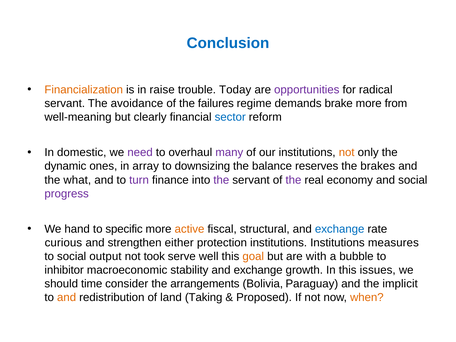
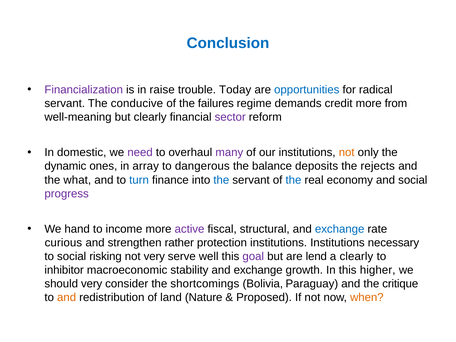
Financialization colour: orange -> purple
opportunities colour: purple -> blue
avoidance: avoidance -> conducive
brake: brake -> credit
sector colour: blue -> purple
downsizing: downsizing -> dangerous
reserves: reserves -> deposits
brakes: brakes -> rejects
turn colour: purple -> blue
the at (221, 180) colour: purple -> blue
the at (293, 180) colour: purple -> blue
specific: specific -> income
active colour: orange -> purple
either: either -> rather
measures: measures -> necessary
output: output -> risking
not took: took -> very
goal colour: orange -> purple
with: with -> lend
a bubble: bubble -> clearly
issues: issues -> higher
should time: time -> very
arrangements: arrangements -> shortcomings
implicit: implicit -> critique
Taking: Taking -> Nature
